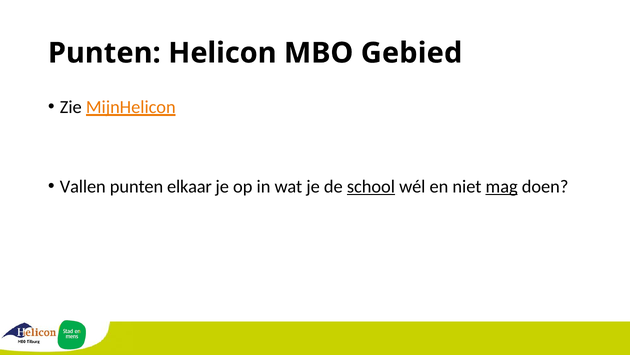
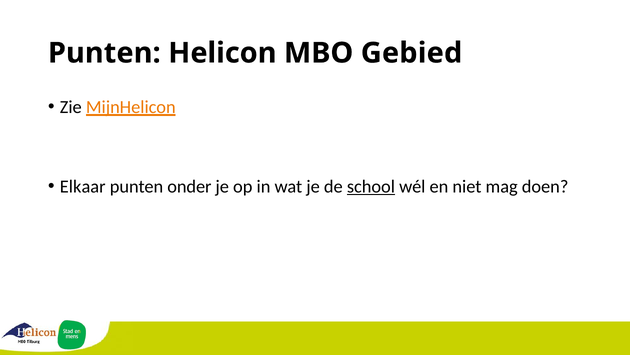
Vallen: Vallen -> Elkaar
elkaar: elkaar -> onder
mag underline: present -> none
